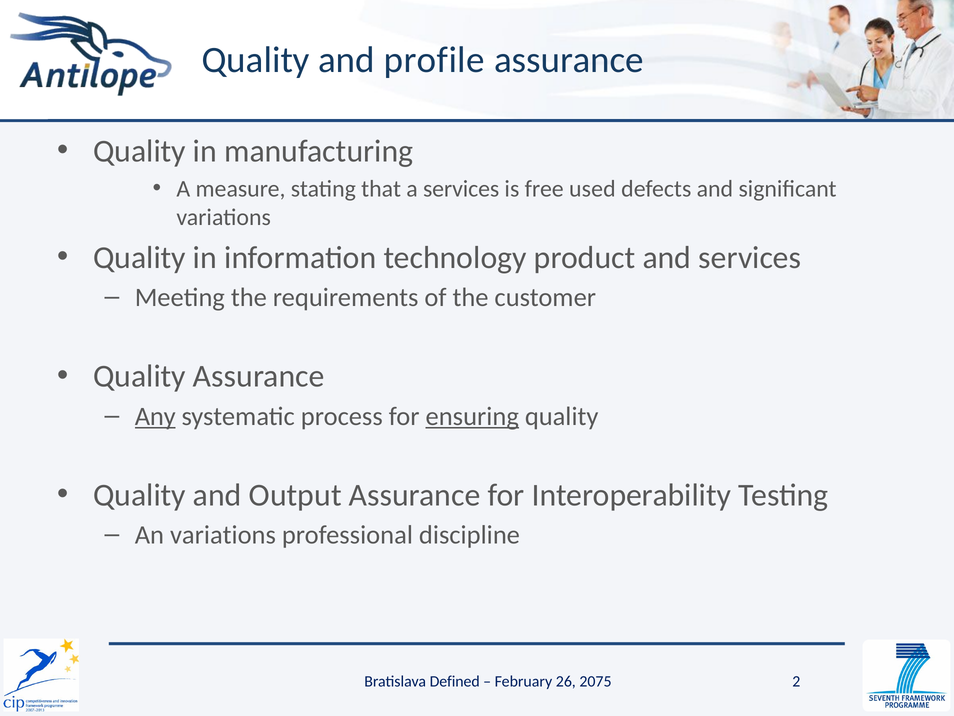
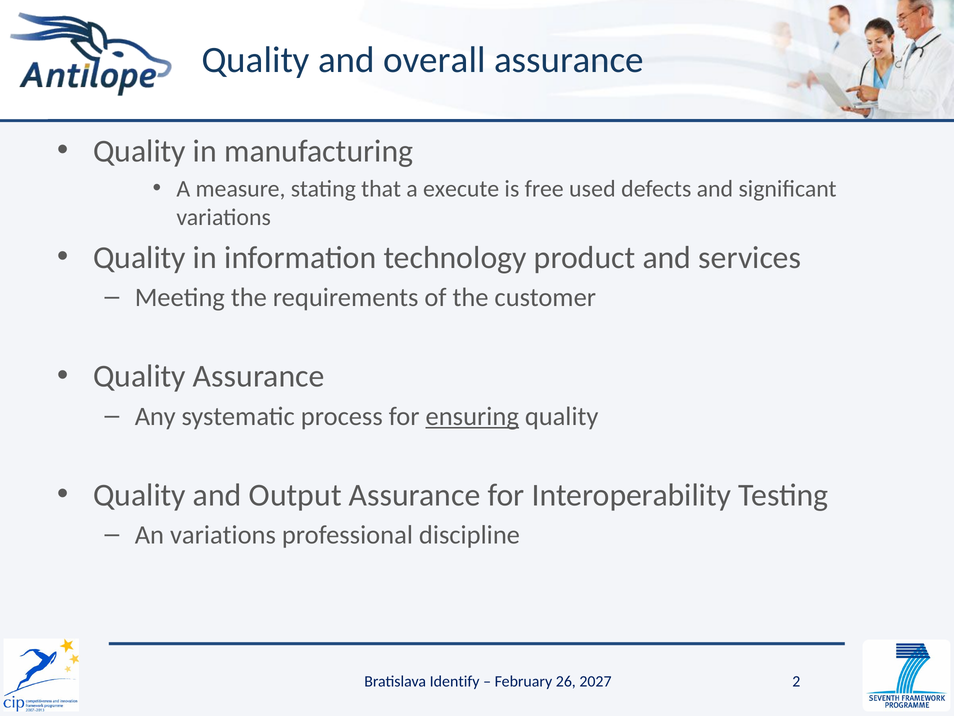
profile: profile -> overall
a services: services -> execute
Any underline: present -> none
Defined: Defined -> Identify
2075: 2075 -> 2027
